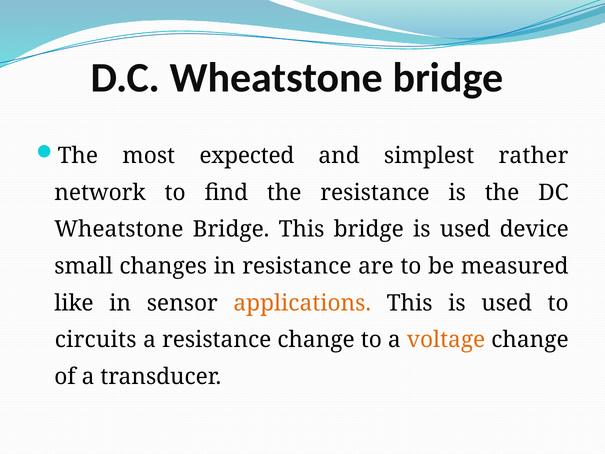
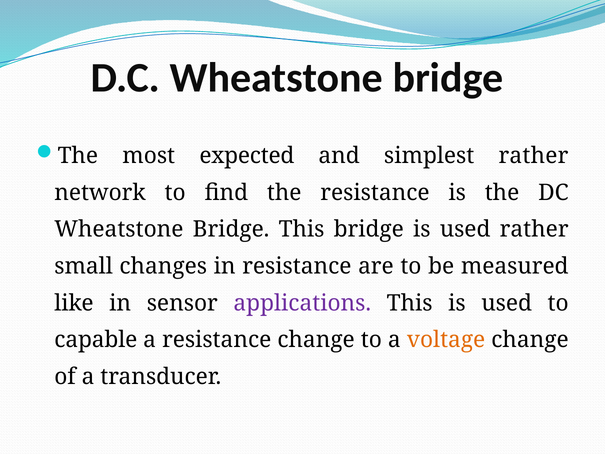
used device: device -> rather
applications colour: orange -> purple
circuits: circuits -> capable
